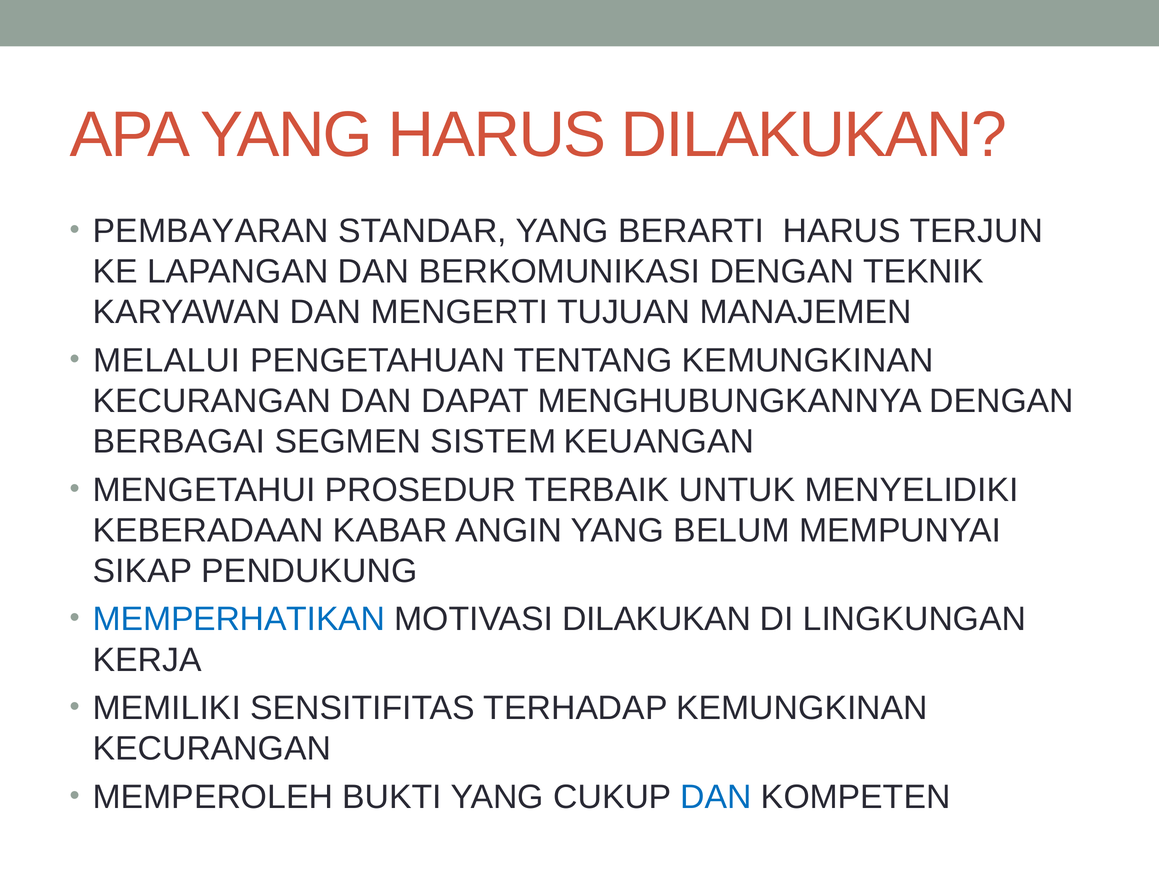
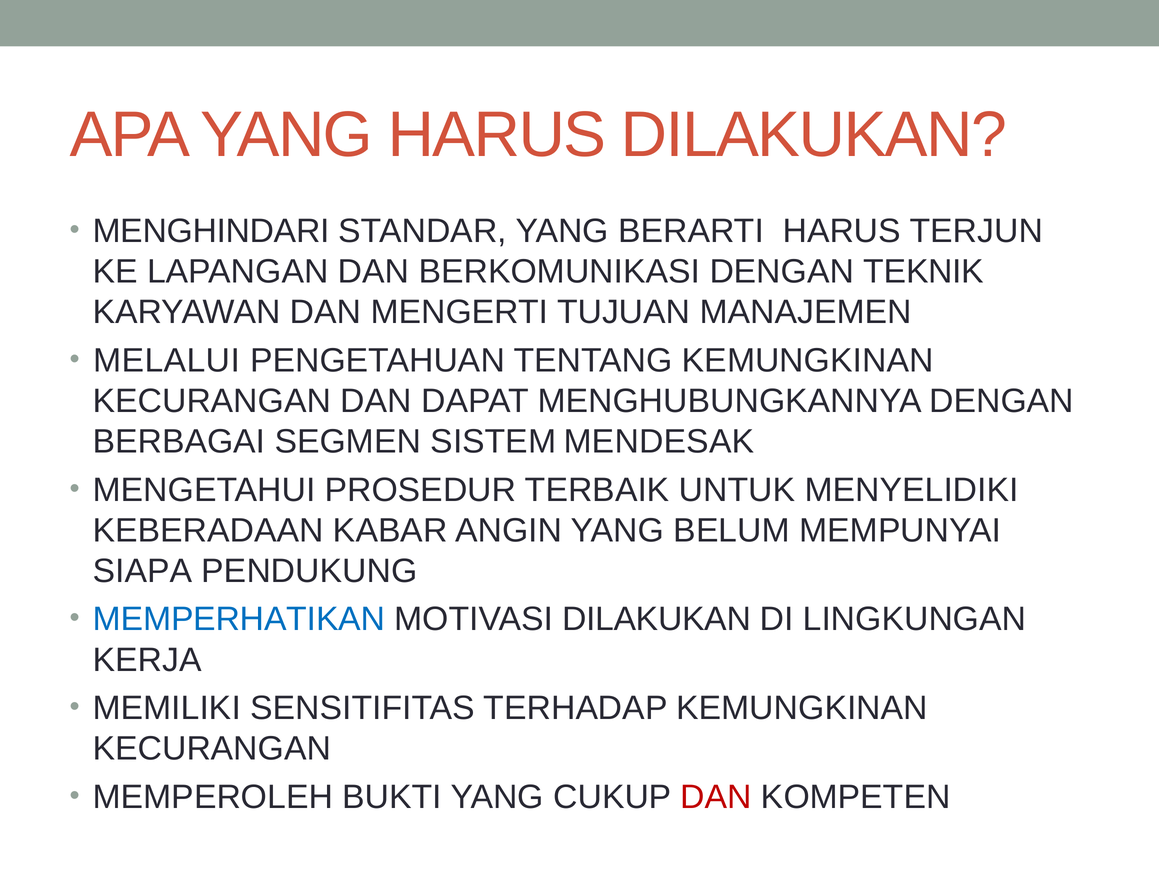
PEMBAYARAN: PEMBAYARAN -> MENGHINDARI
KEUANGAN: KEUANGAN -> MENDESAK
SIKAP: SIKAP -> SIAPA
DAN at (716, 797) colour: blue -> red
